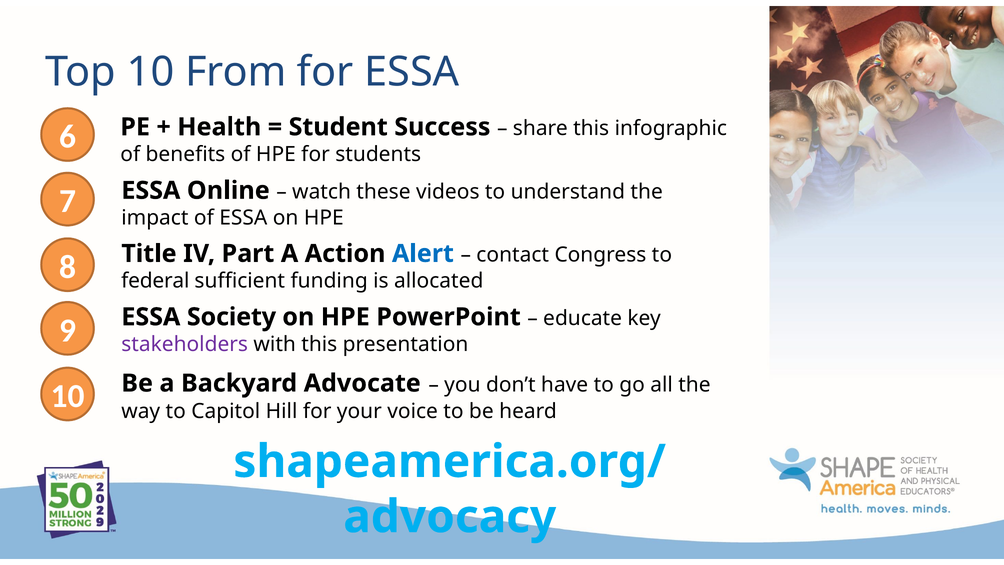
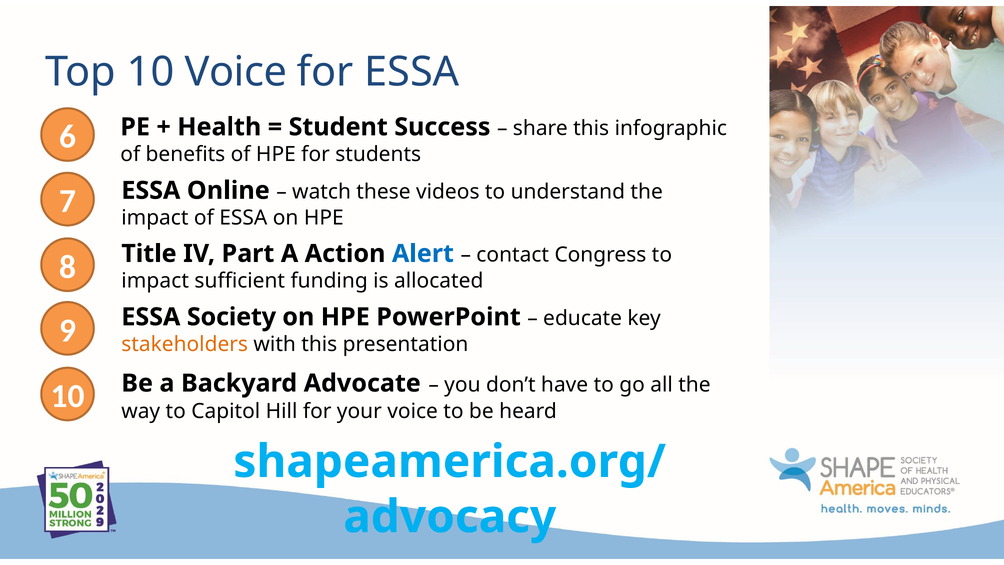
10 From: From -> Voice
federal at (155, 281): federal -> impact
stakeholders colour: purple -> orange
